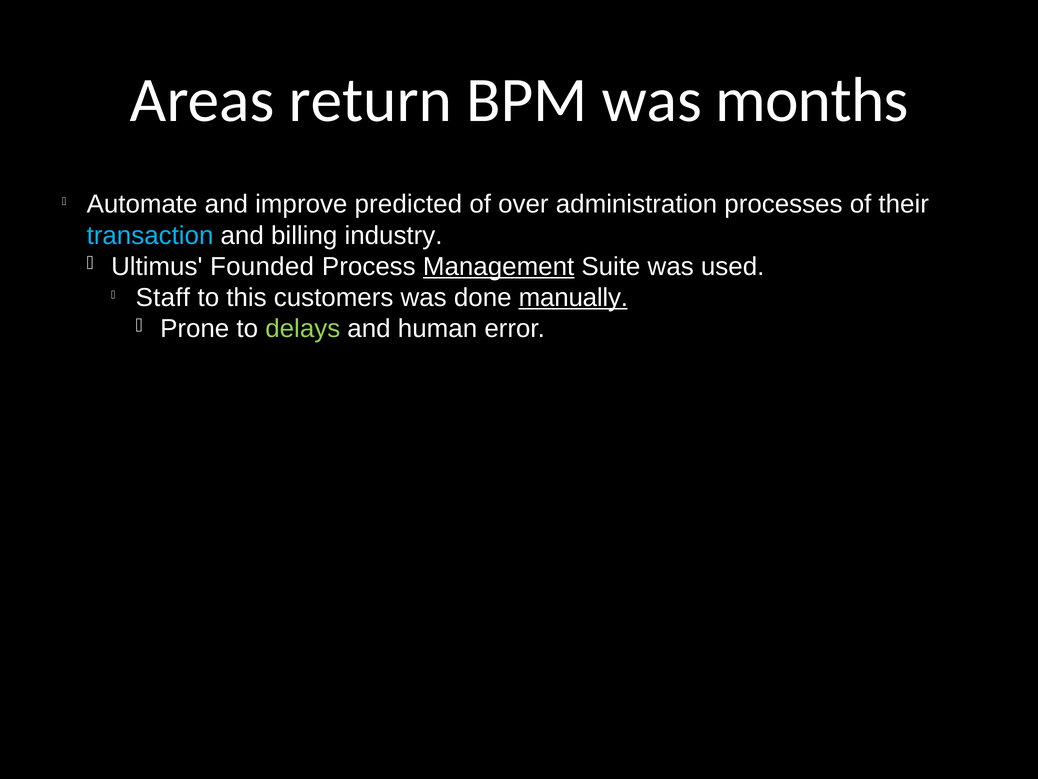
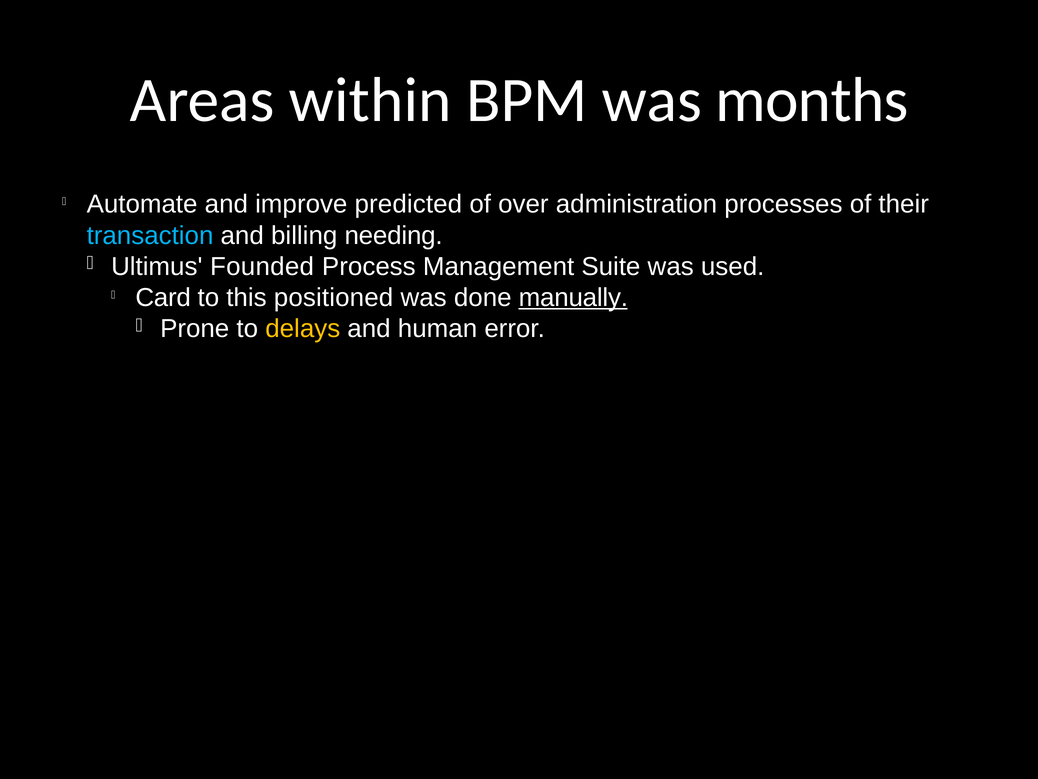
return: return -> within
industry: industry -> needing
Management underline: present -> none
Staff: Staff -> Card
customers: customers -> positioned
delays colour: light green -> yellow
